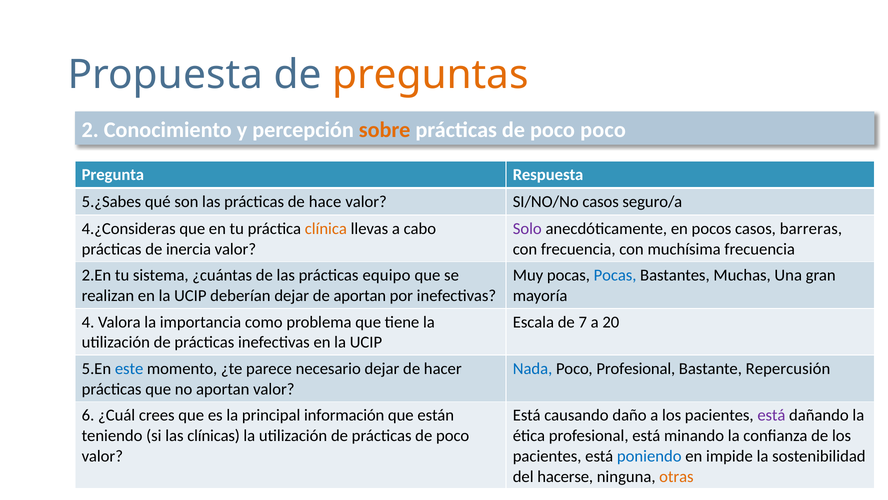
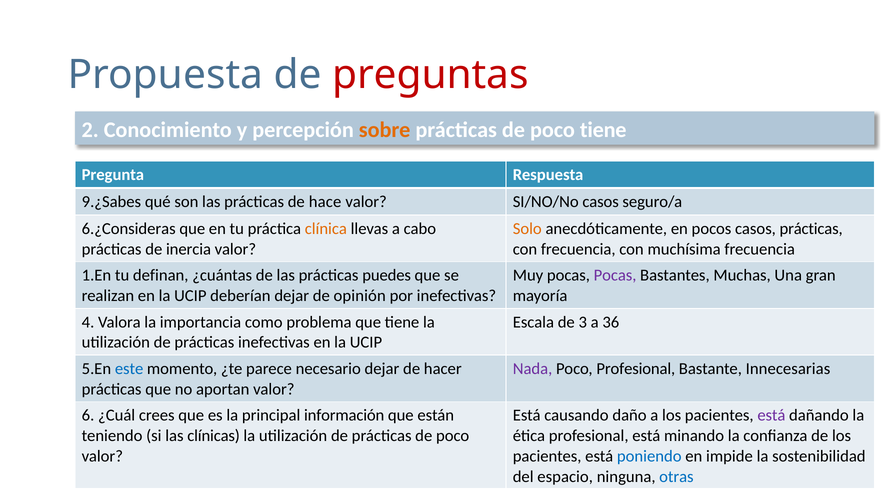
preguntas colour: orange -> red
poco poco: poco -> tiene
5.¿Sabes: 5.¿Sabes -> 9.¿Sabes
4.¿Consideras: 4.¿Consideras -> 6.¿Consideras
Solo colour: purple -> orange
casos barreras: barreras -> prácticas
2.En: 2.En -> 1.En
sistema: sistema -> definan
equipo: equipo -> puedes
Pocas at (615, 275) colour: blue -> purple
de aportan: aportan -> opinión
7: 7 -> 3
20: 20 -> 36
Nada colour: blue -> purple
Repercusión: Repercusión -> Innecesarias
hacerse: hacerse -> espacio
otras colour: orange -> blue
